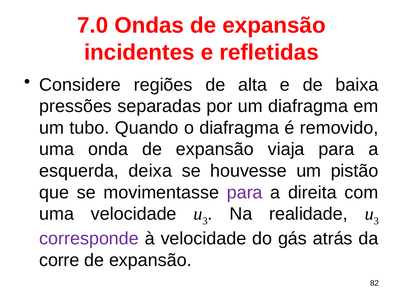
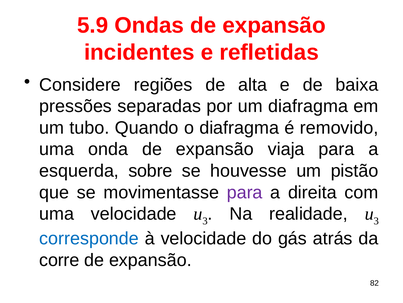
7.0: 7.0 -> 5.9
deixa: deixa -> sobre
corresponde colour: purple -> blue
